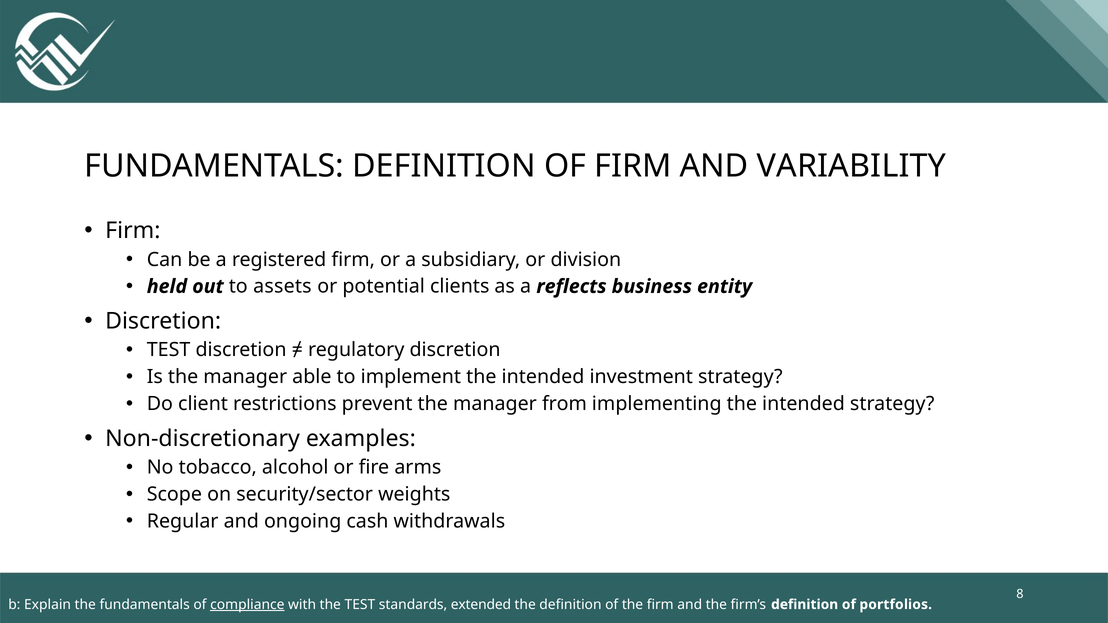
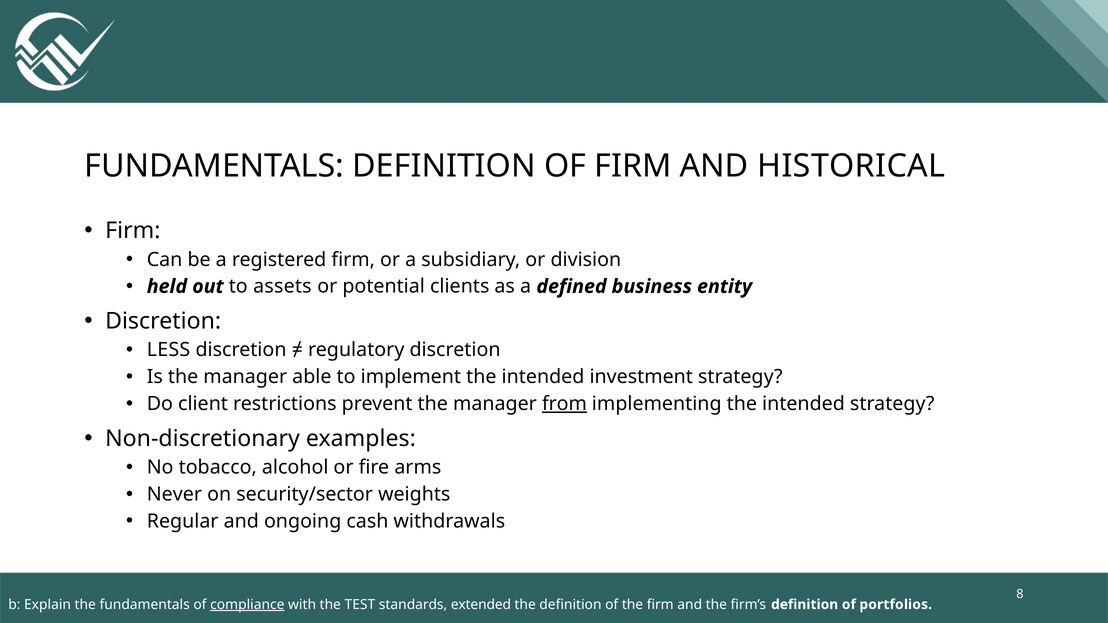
VARIABILITY: VARIABILITY -> HISTORICAL
reflects: reflects -> defined
TEST at (169, 350): TEST -> LESS
from underline: none -> present
Scope: Scope -> Never
